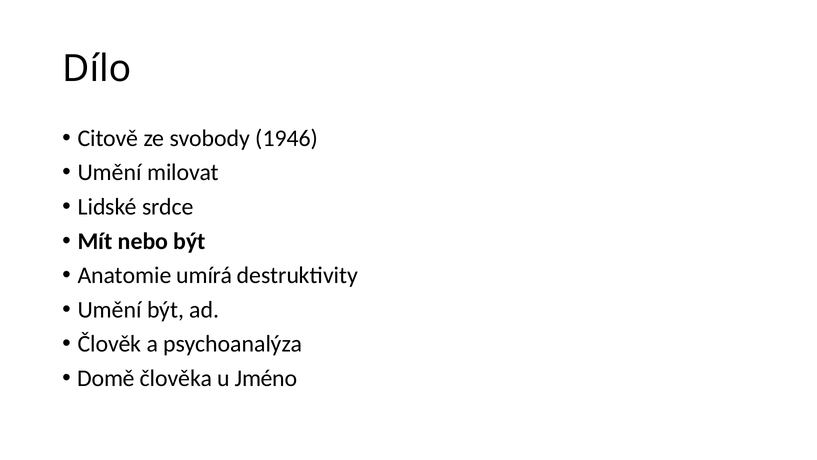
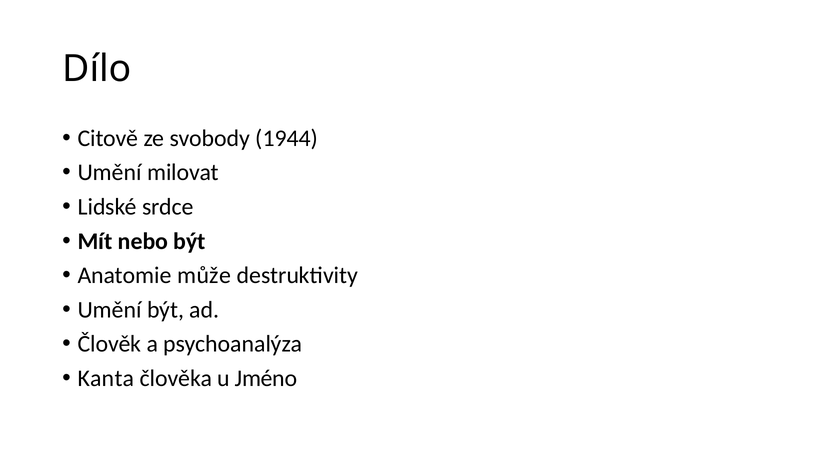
1946: 1946 -> 1944
umírá: umírá -> může
Domě: Domě -> Kanta
